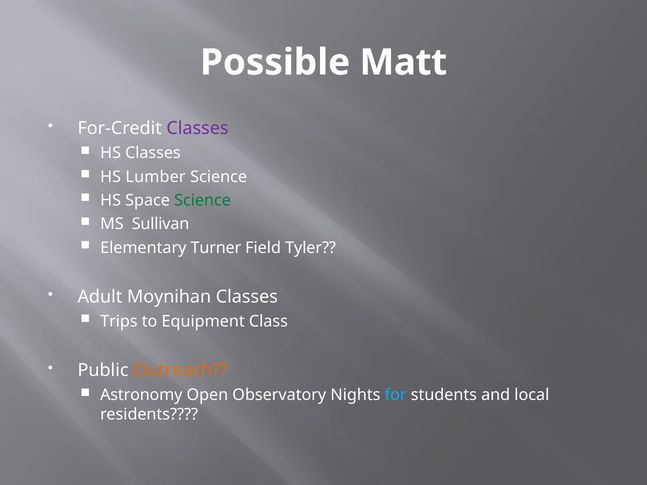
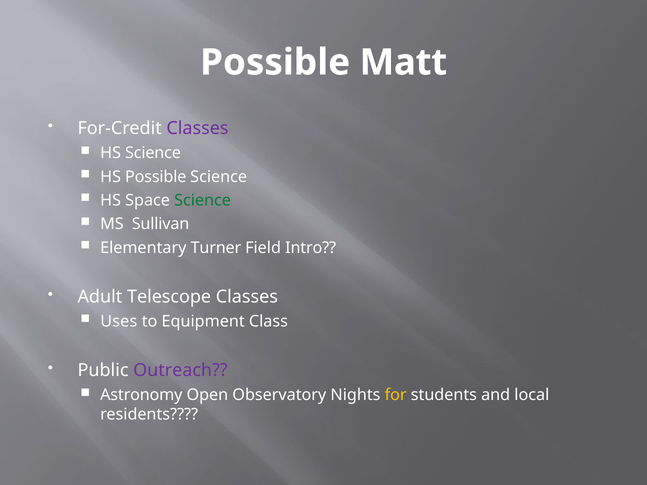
HS Classes: Classes -> Science
HS Lumber: Lumber -> Possible
Tyler: Tyler -> Intro
Moynihan: Moynihan -> Telescope
Trips: Trips -> Uses
Outreach colour: orange -> purple
for colour: light blue -> yellow
